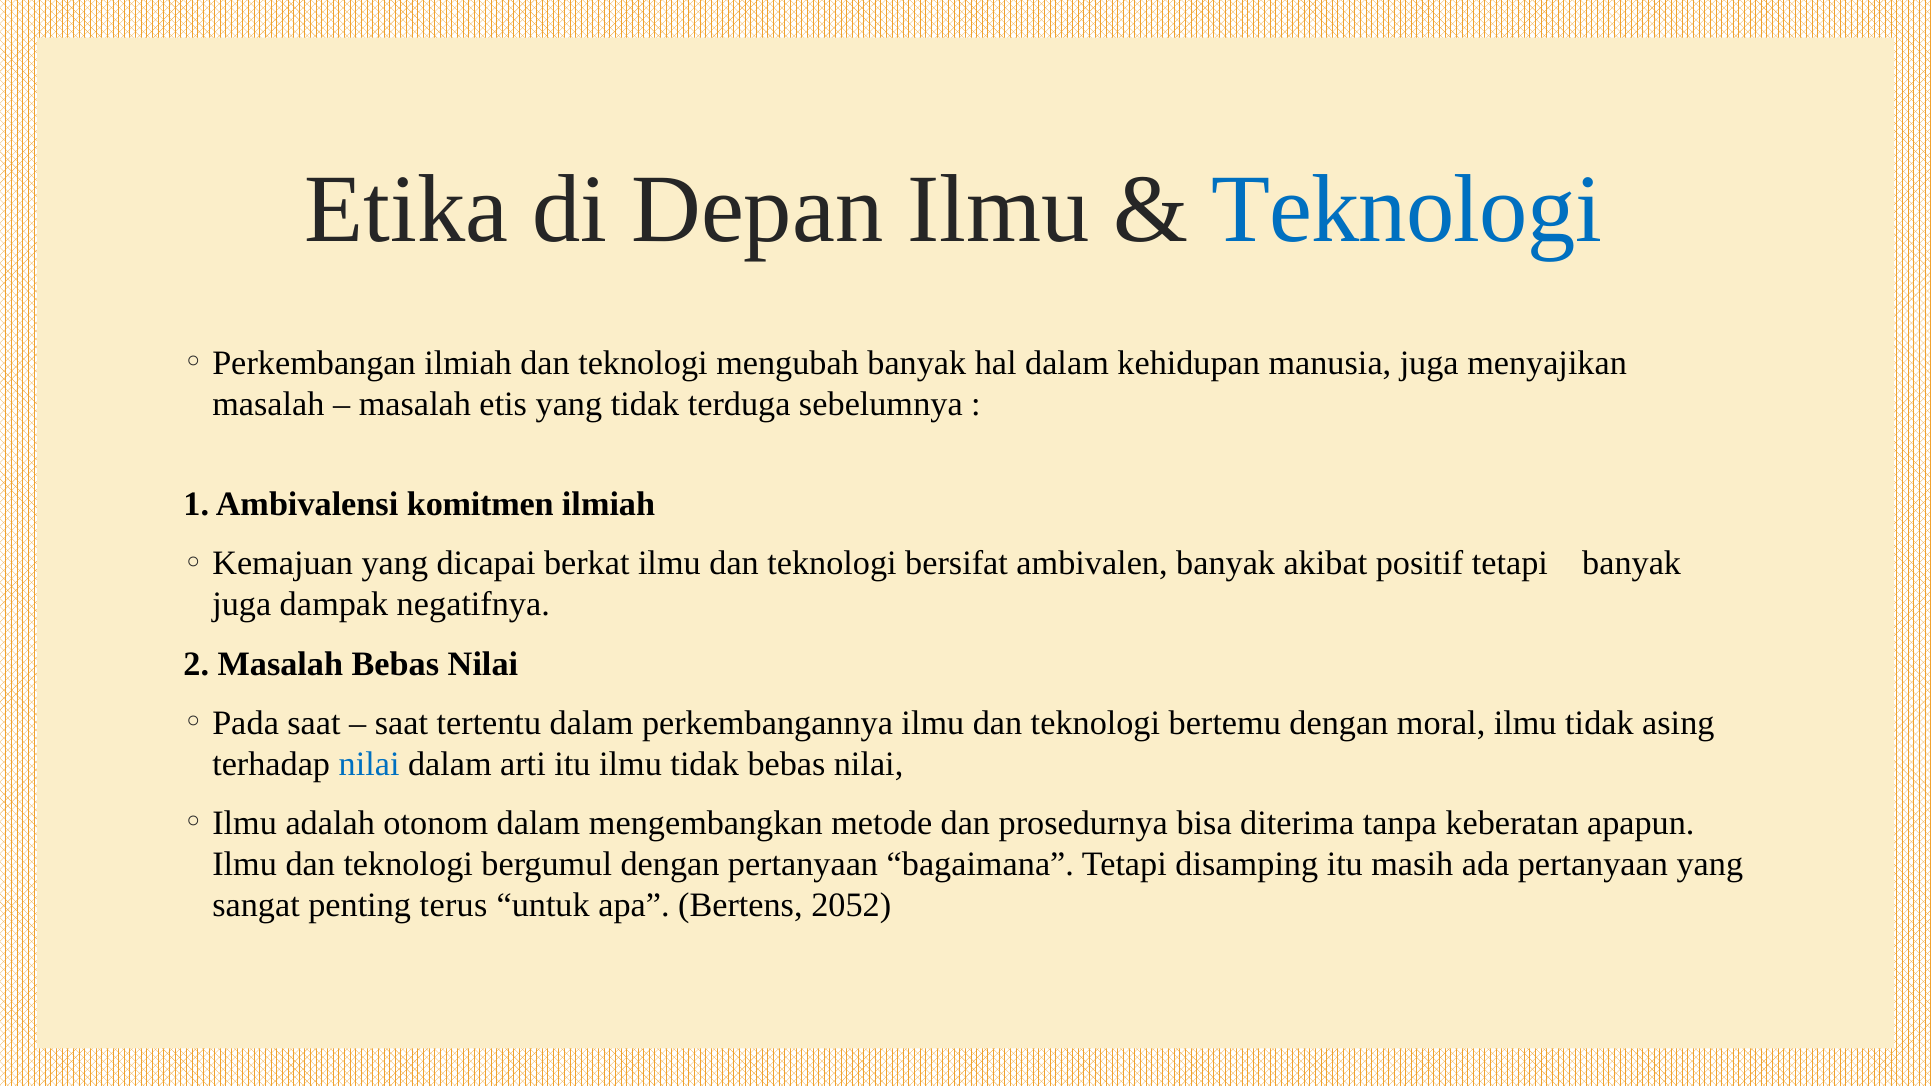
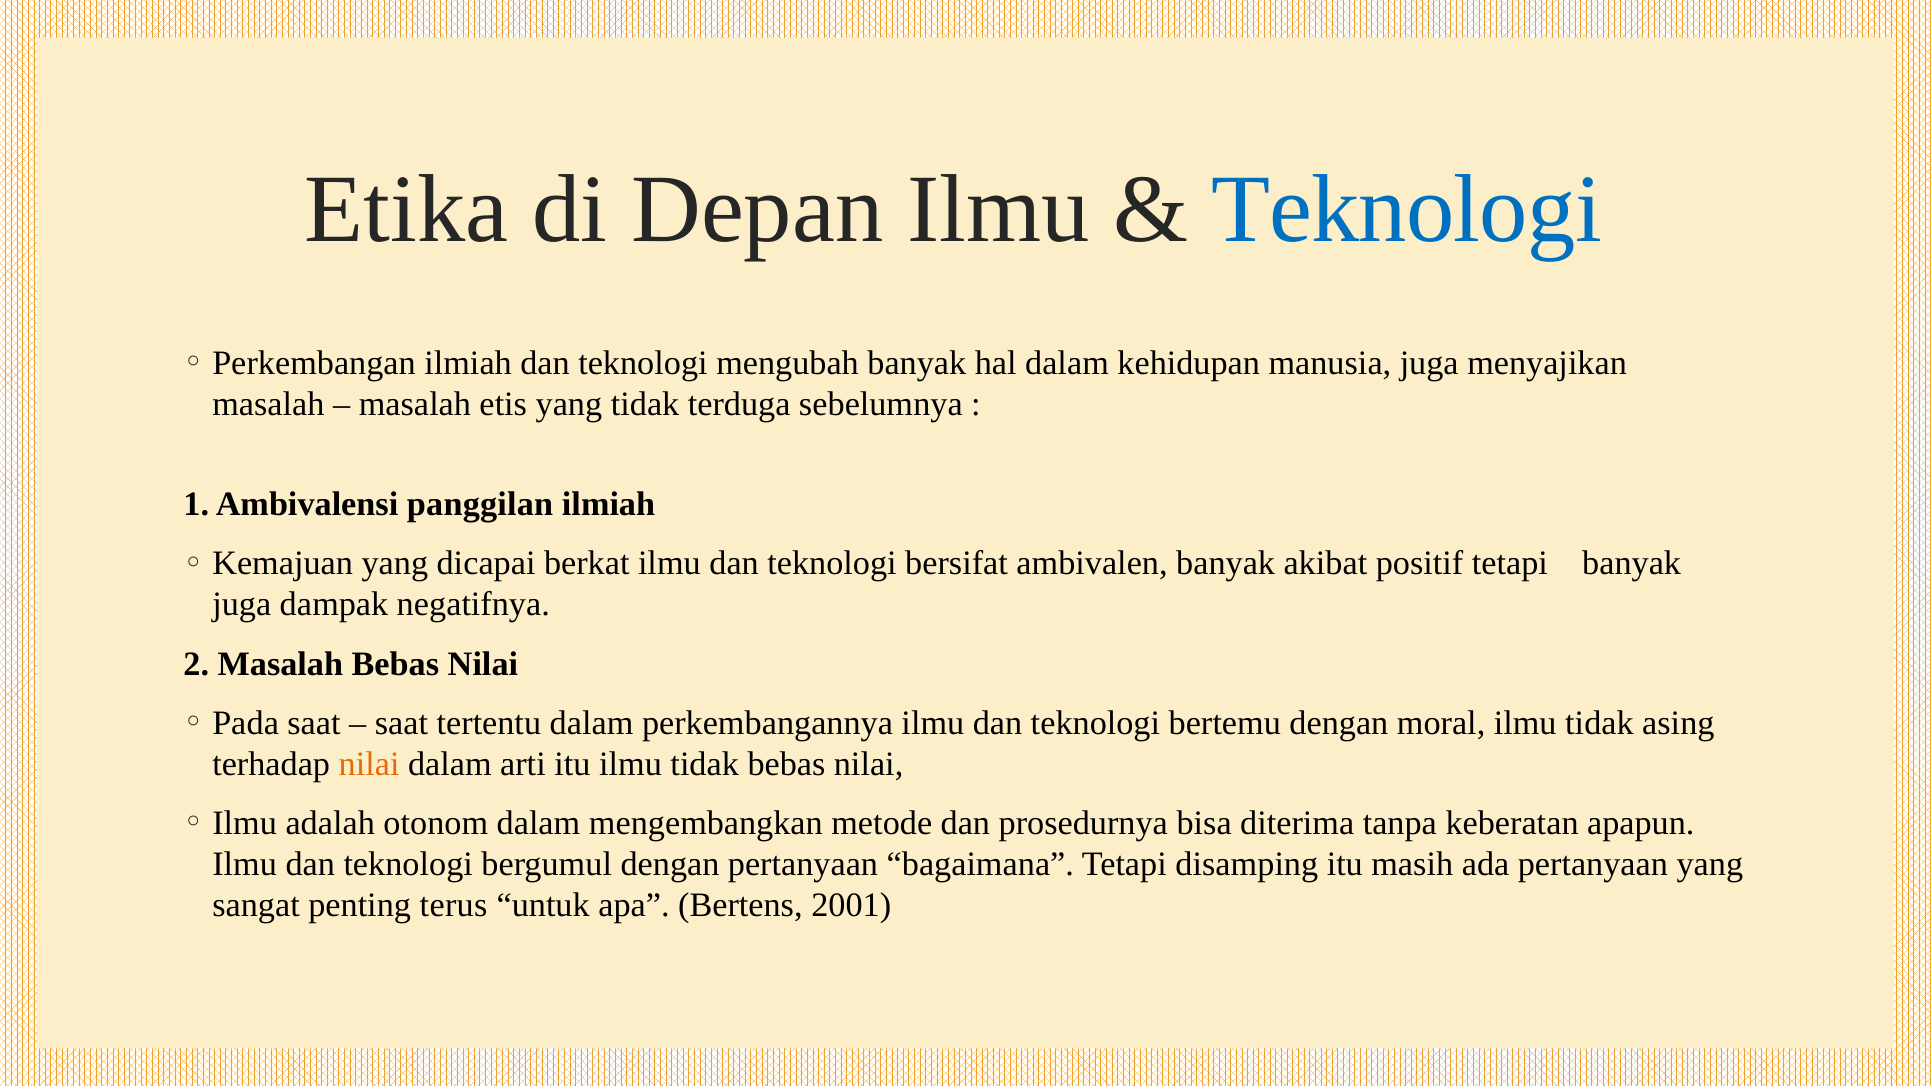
komitmen: komitmen -> panggilan
nilai at (369, 764) colour: blue -> orange
2052: 2052 -> 2001
